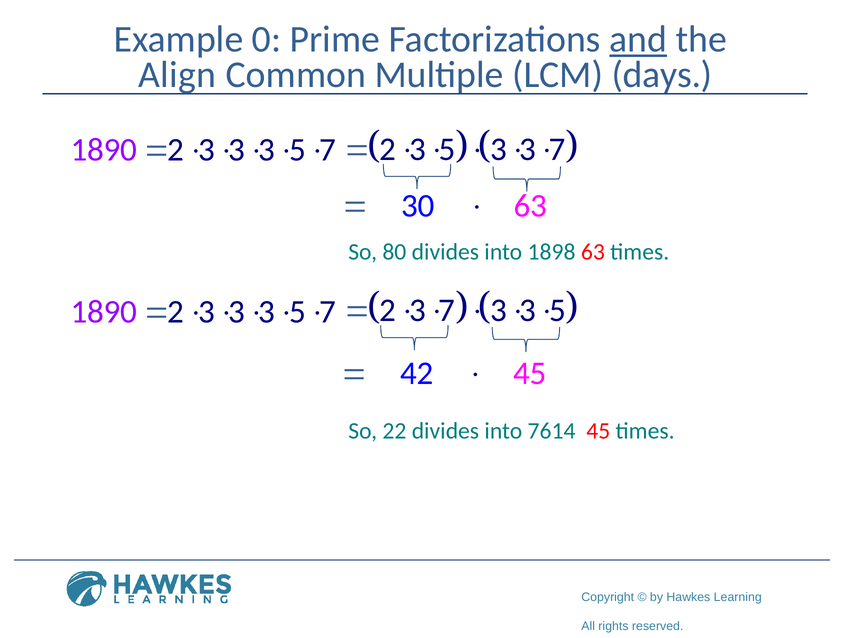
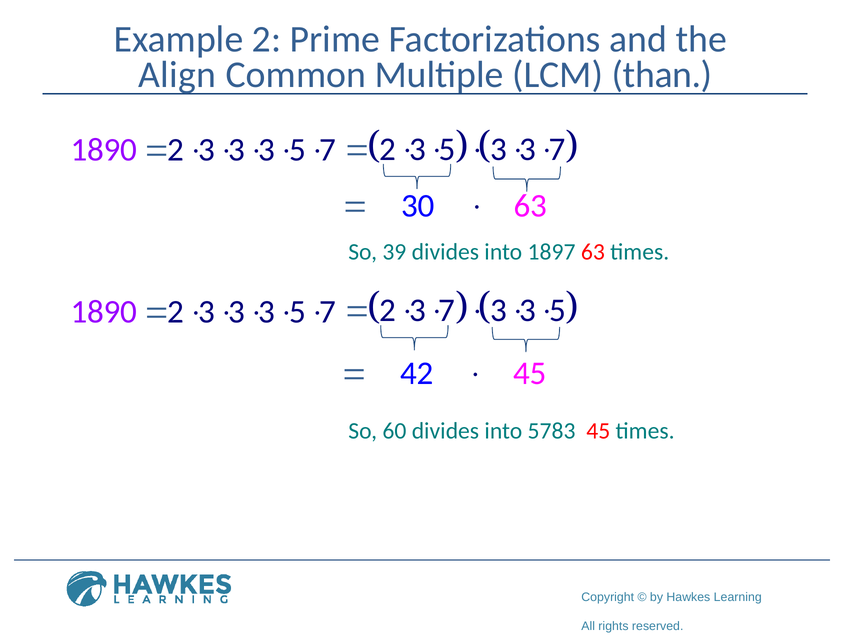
Example 0: 0 -> 2
and underline: present -> none
days: days -> than
80: 80 -> 39
1898: 1898 -> 1897
22: 22 -> 60
7614: 7614 -> 5783
